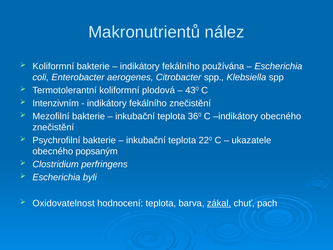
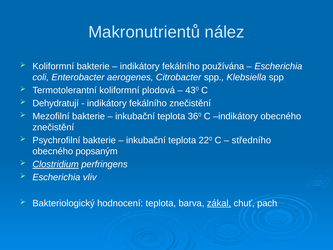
Intenzivním: Intenzivním -> Dehydratují
ukazatele: ukazatele -> středního
Clostridium underline: none -> present
byli: byli -> vliv
Oxidovatelnost: Oxidovatelnost -> Bakteriologický
